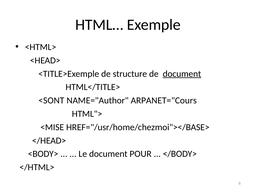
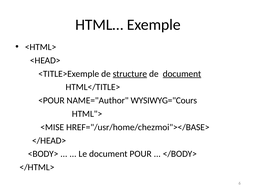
structure underline: none -> present
<SONT: <SONT -> <POUR
ARPANET="Cours: ARPANET="Cours -> WYSIWYG="Cours
